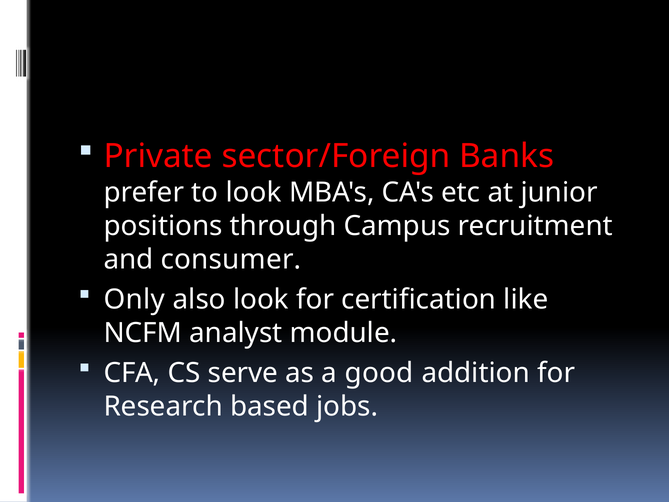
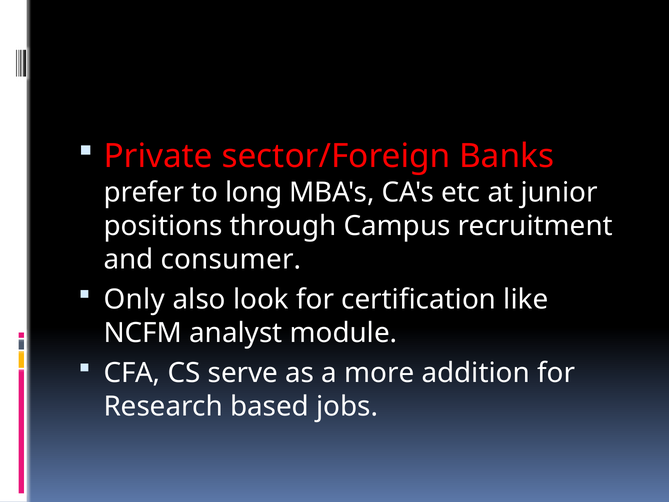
to look: look -> long
good: good -> more
